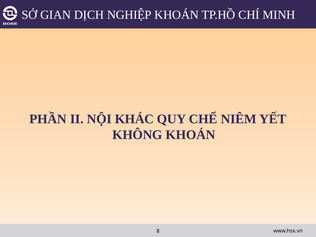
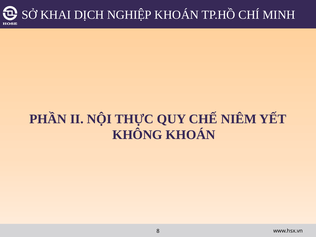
GIAN: GIAN -> KHAI
KHÁC: KHÁC -> THỰC
